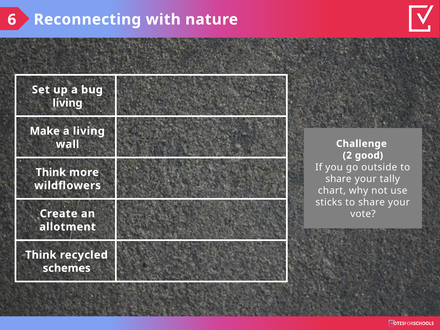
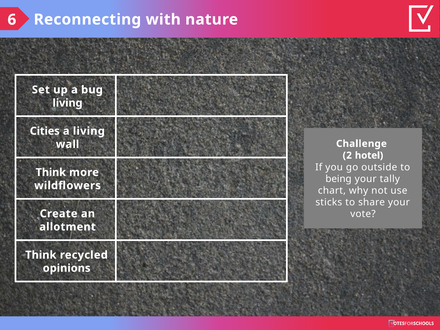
Make: Make -> Cities
good: good -> hotel
share at (338, 179): share -> being
schemes: schemes -> opinions
